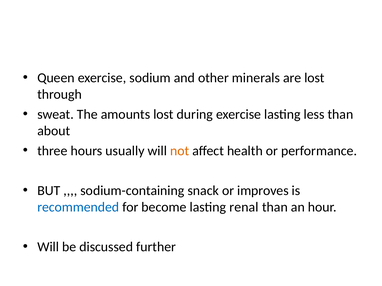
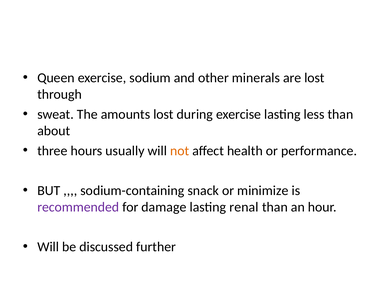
improves: improves -> minimize
recommended colour: blue -> purple
become: become -> damage
